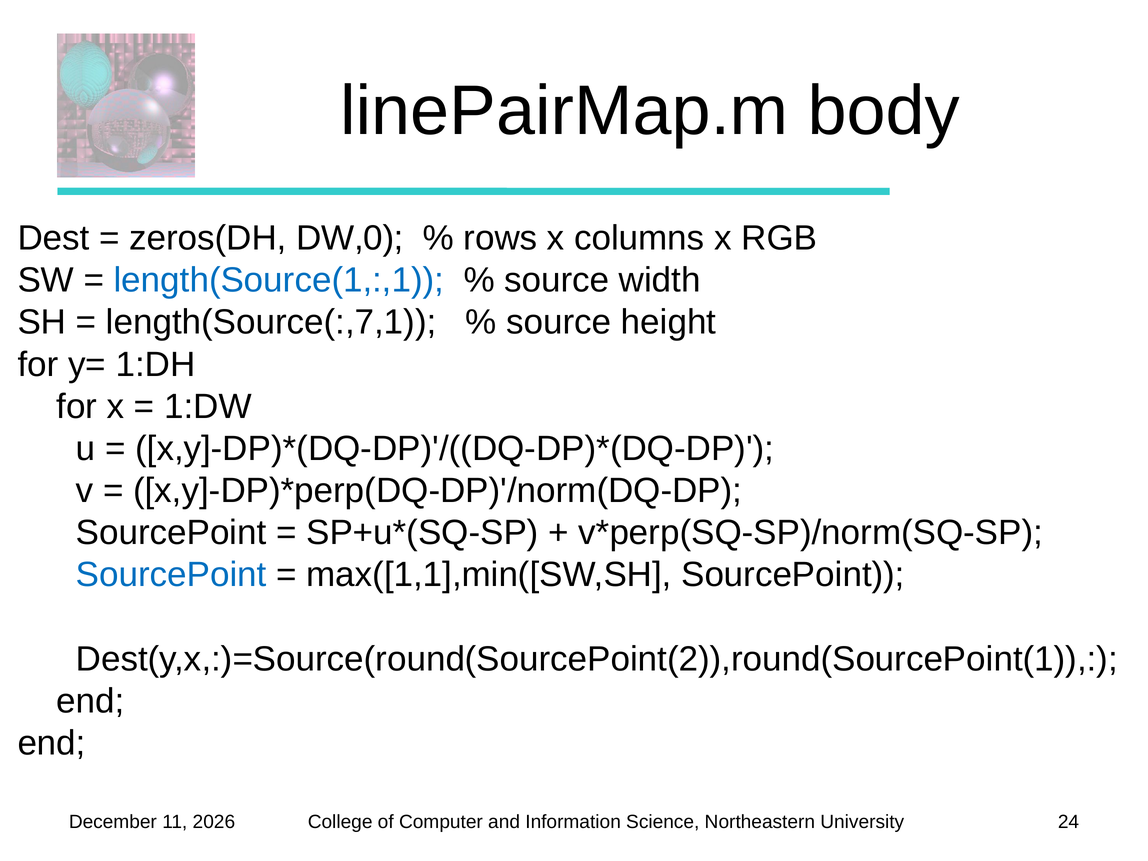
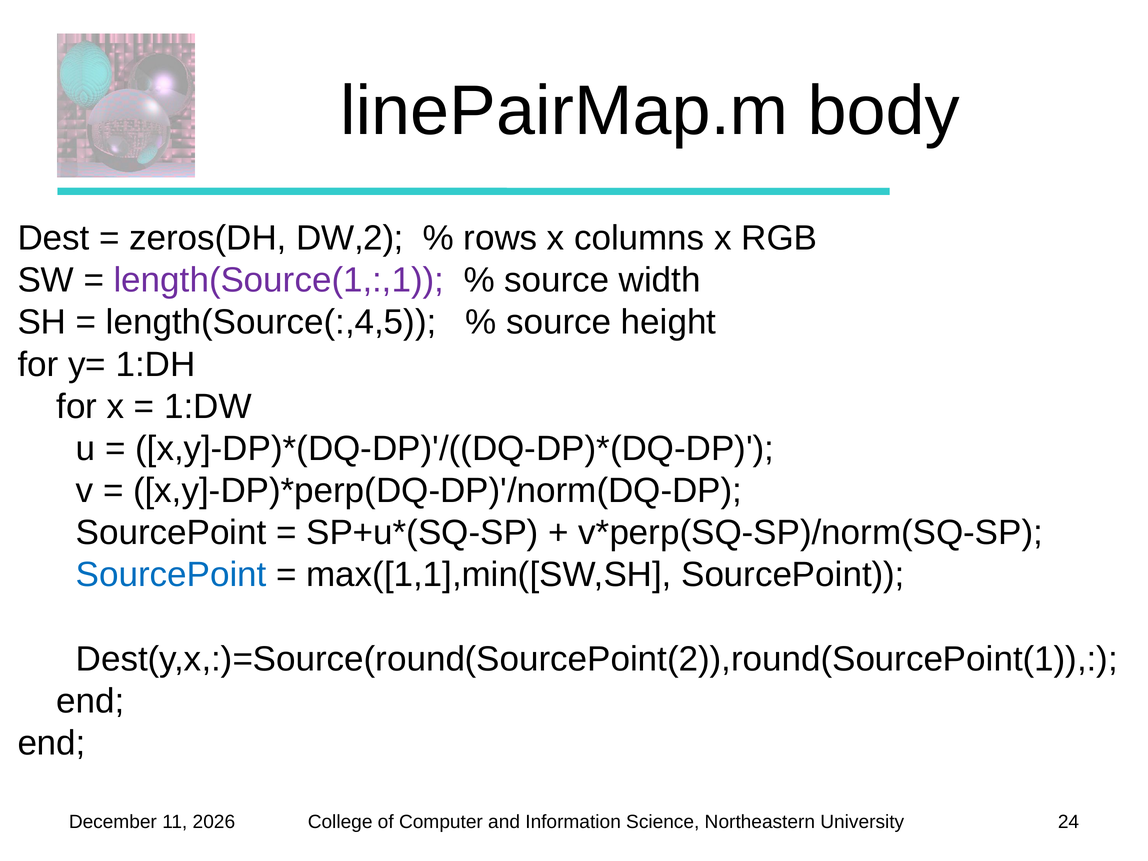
DW,0: DW,0 -> DW,2
length(Source(1,:,1 colour: blue -> purple
length(Source(:,7,1: length(Source(:,7,1 -> length(Source(:,4,5
